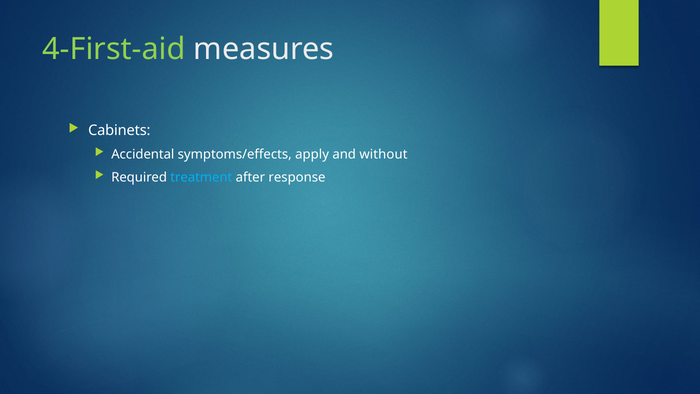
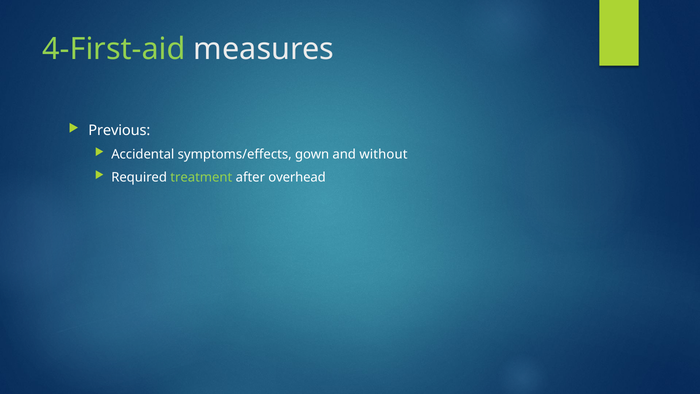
Cabinets: Cabinets -> Previous
apply: apply -> gown
treatment colour: light blue -> light green
response: response -> overhead
